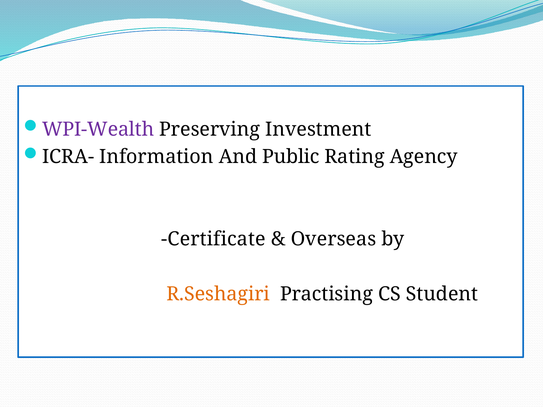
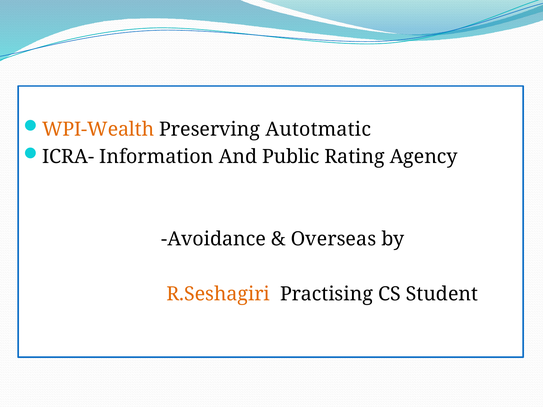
WPI-Wealth colour: purple -> orange
Investment: Investment -> Autotmatic
Certificate: Certificate -> Avoidance
